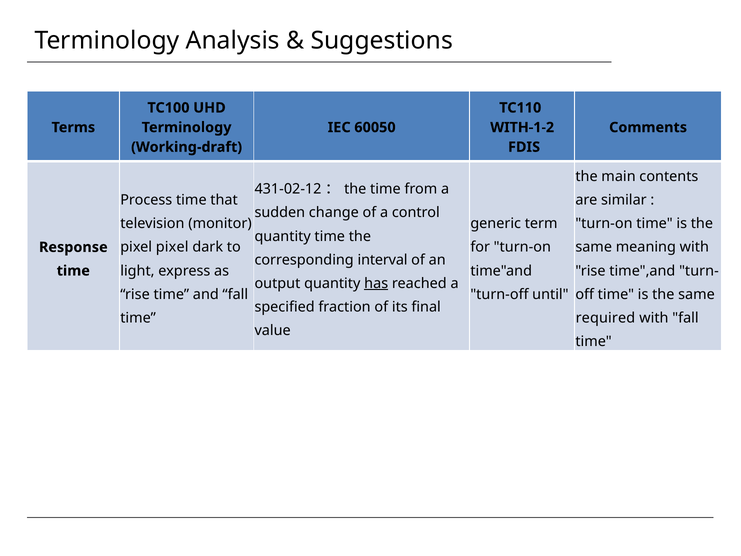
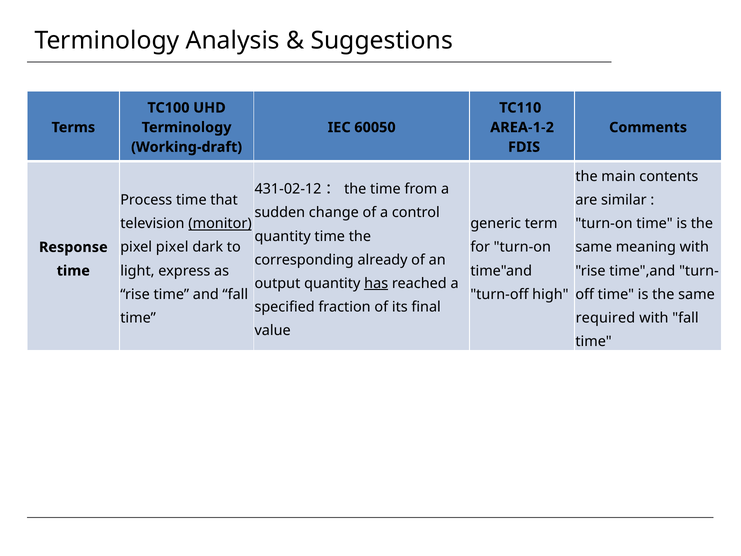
WITH-1-2: WITH-1-2 -> AREA-1-2
monitor underline: none -> present
interval: interval -> already
until: until -> high
